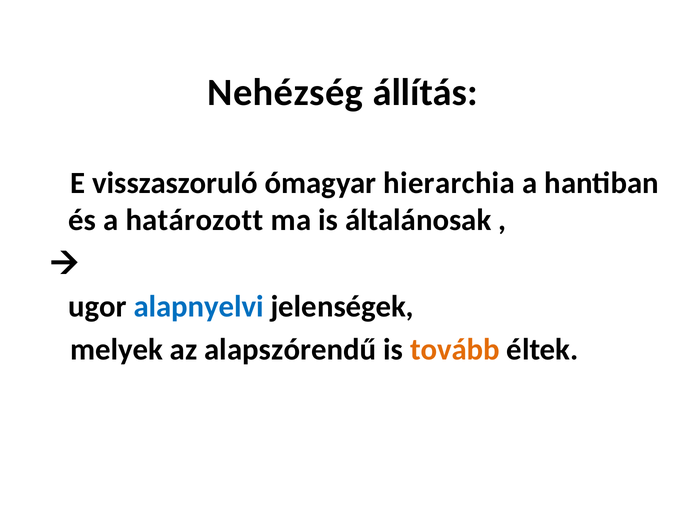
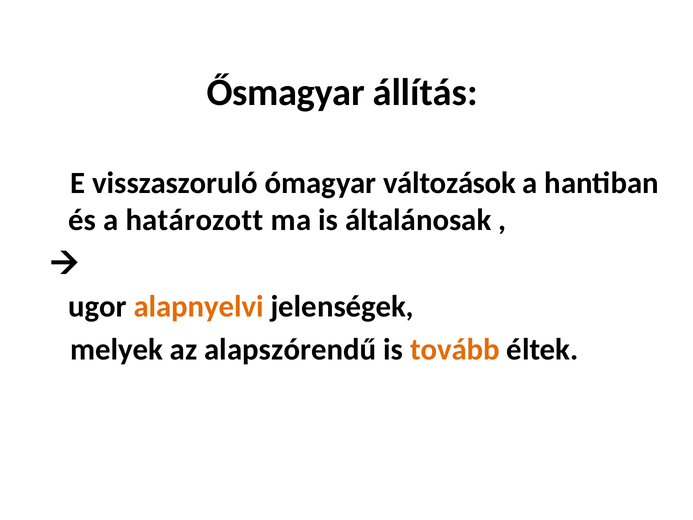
Nehézség: Nehézség -> Ősmagyar
hierarchia: hierarchia -> változások
alapnyelvi colour: blue -> orange
